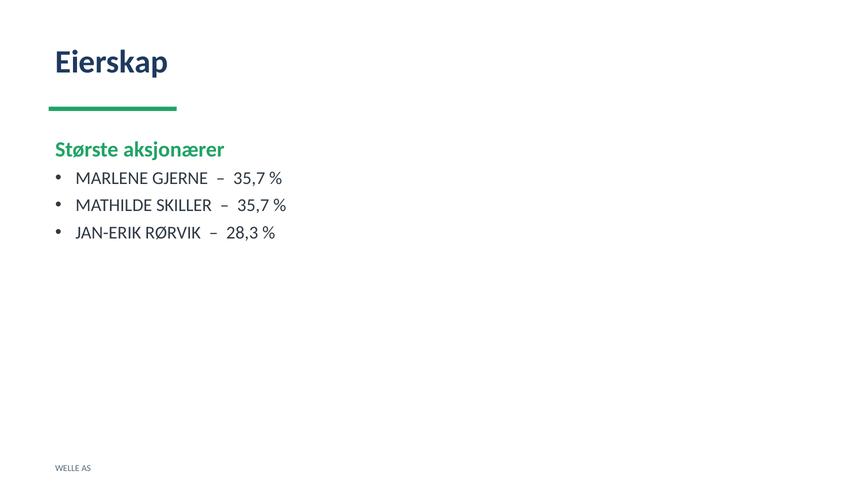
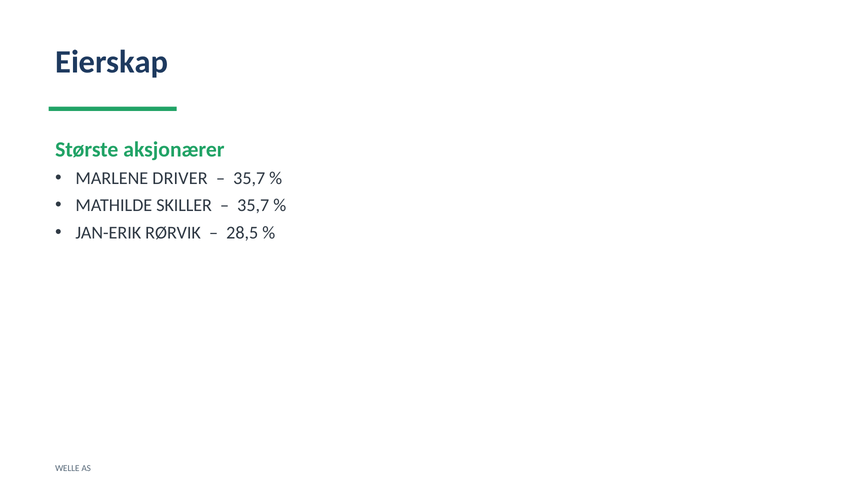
GJERNE: GJERNE -> DRIVER
28,3: 28,3 -> 28,5
